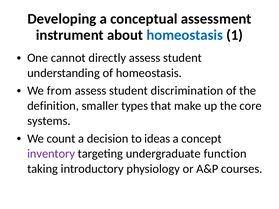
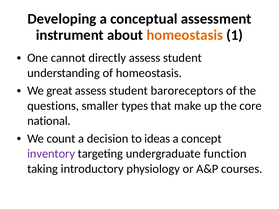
homeostasis at (185, 35) colour: blue -> orange
from: from -> great
discrimination: discrimination -> baroreceptors
definition: definition -> questions
systems: systems -> national
